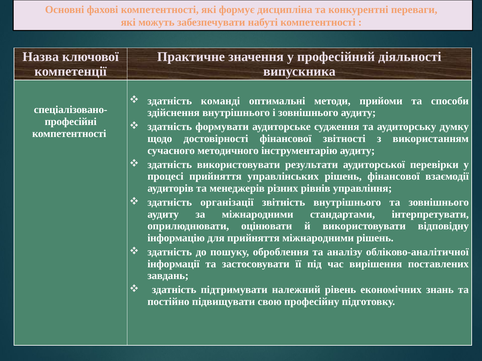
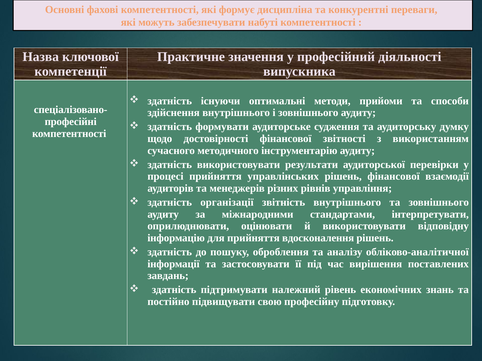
команді: команді -> існуючи
прийняття міжнародними: міжнародними -> вдосконалення
